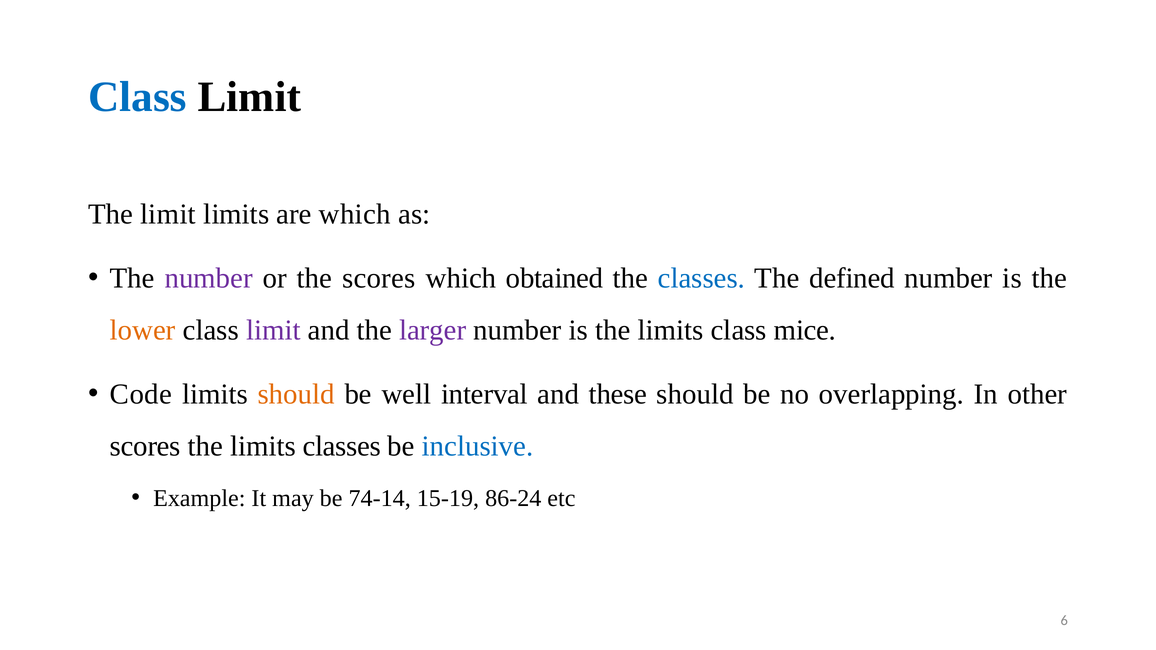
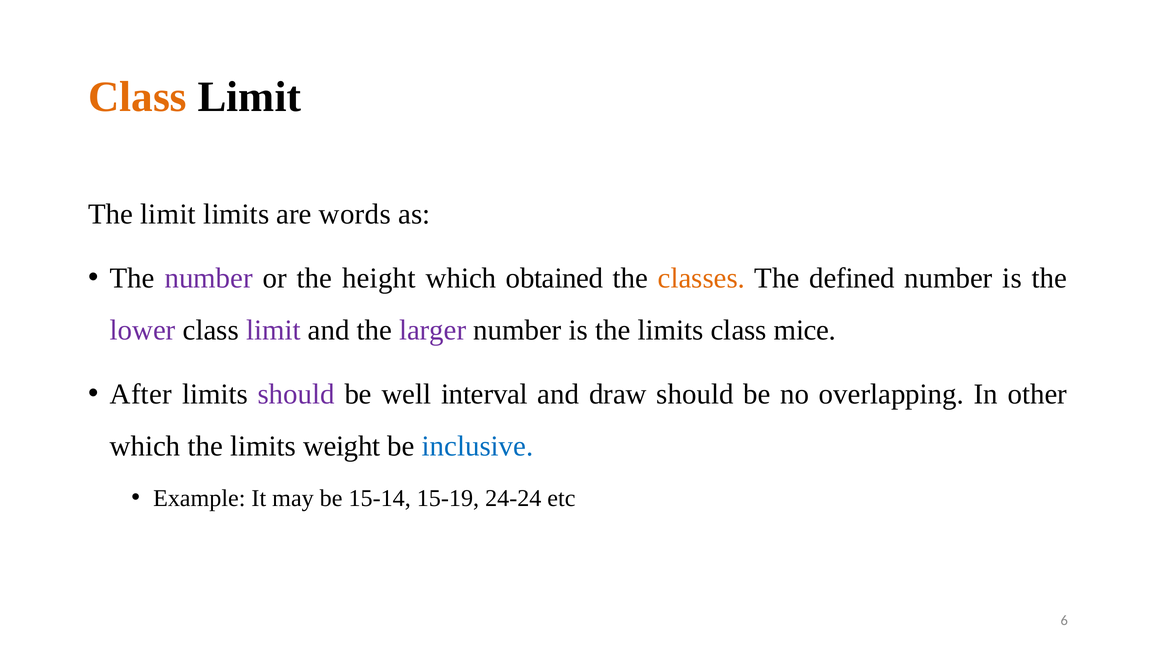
Class at (137, 97) colour: blue -> orange
are which: which -> words
the scores: scores -> height
classes at (701, 278) colour: blue -> orange
lower colour: orange -> purple
Code: Code -> After
should at (296, 394) colour: orange -> purple
these: these -> draw
scores at (145, 446): scores -> which
limits classes: classes -> weight
74-14: 74-14 -> 15-14
86-24: 86-24 -> 24-24
